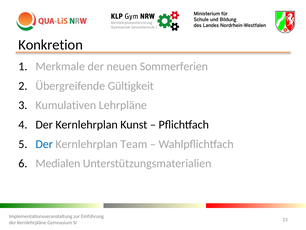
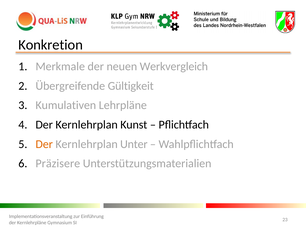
Sommerferien: Sommerferien -> Werkvergleich
Der at (44, 144) colour: blue -> orange
Team: Team -> Unter
Medialen: Medialen -> Präzisere
